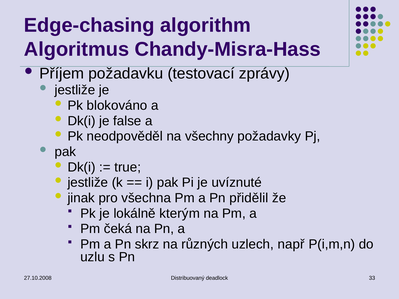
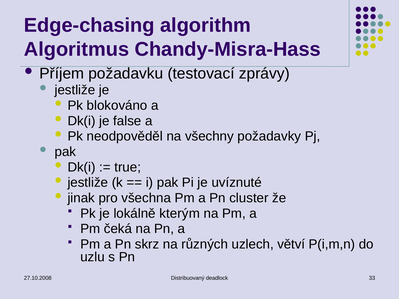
přidělil: přidělil -> cluster
např: např -> větví
